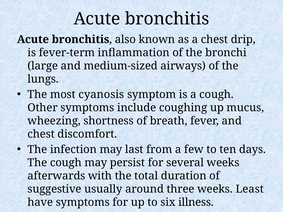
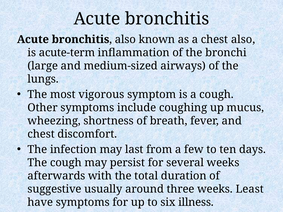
chest drip: drip -> also
fever-term: fever-term -> acute-term
cyanosis: cyanosis -> vigorous
